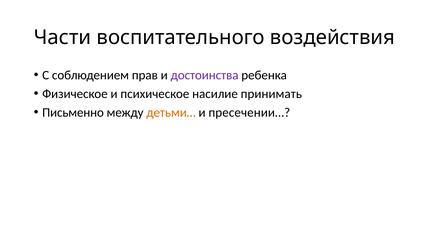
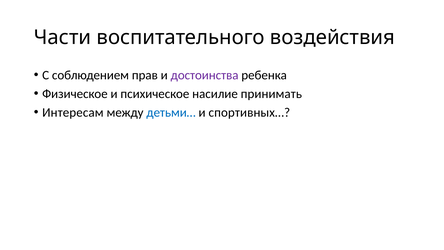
Письменно: Письменно -> Интересам
детьми… colour: orange -> blue
пресечении…: пресечении… -> спортивных…
